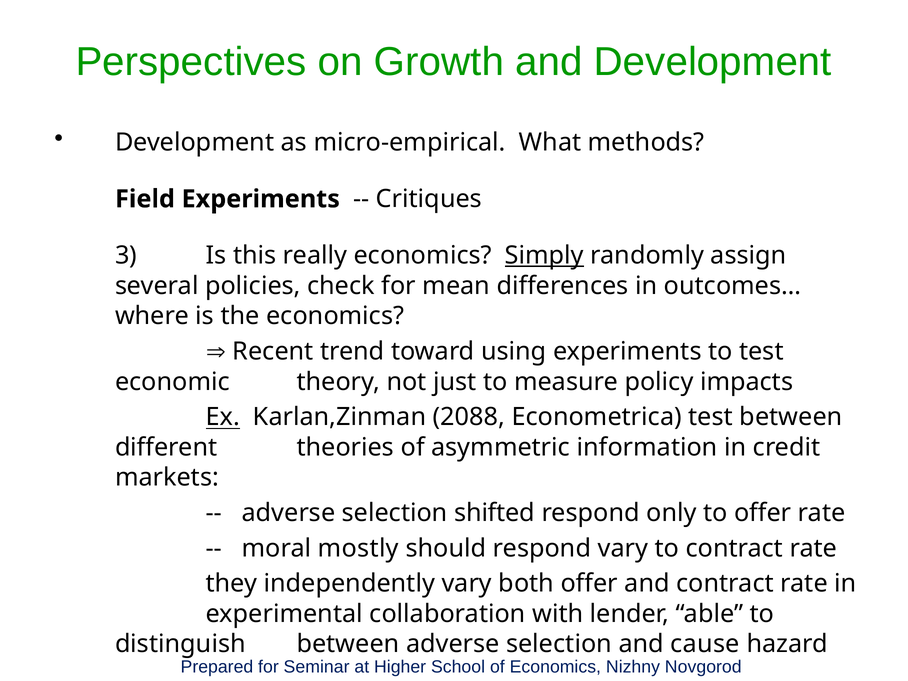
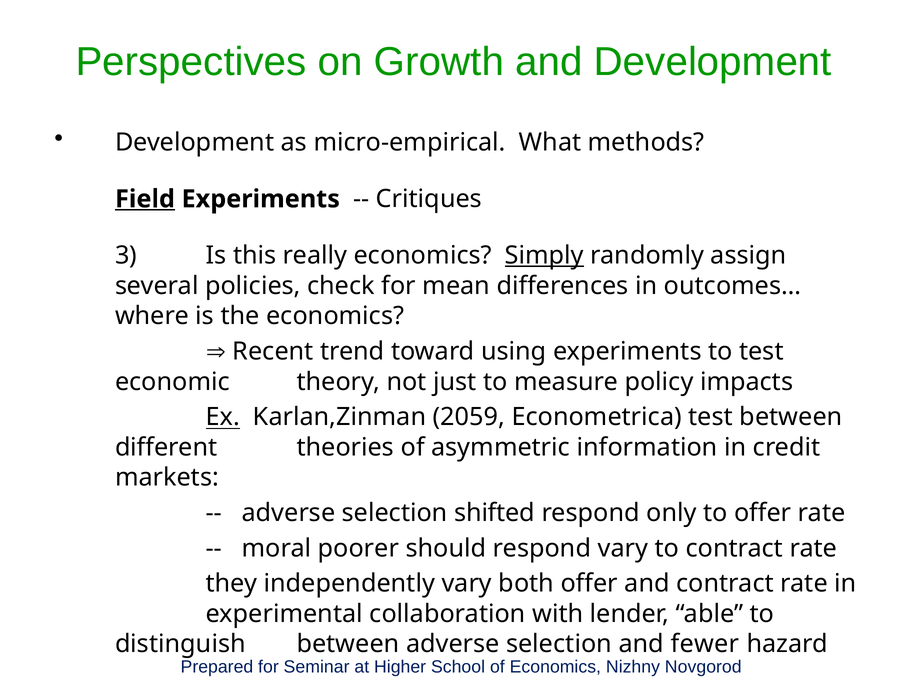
Field underline: none -> present
2088: 2088 -> 2059
mostly: mostly -> poorer
cause: cause -> fewer
